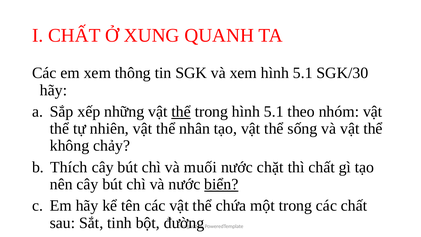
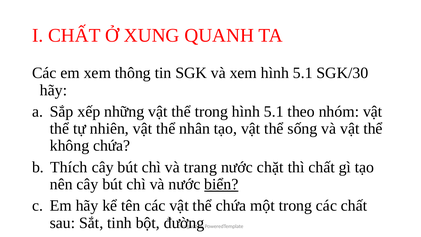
thể at (181, 112) underline: present -> none
không chảy: chảy -> chứa
muối: muối -> trang
